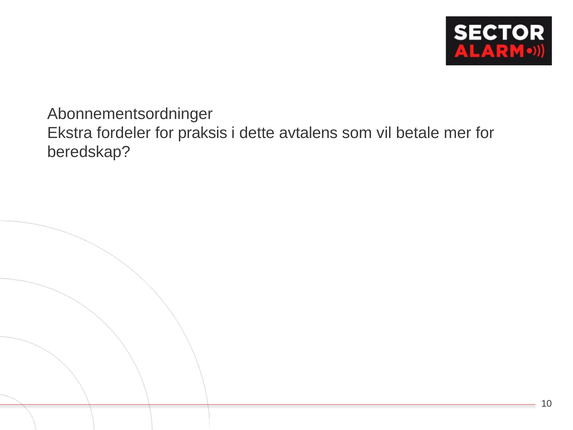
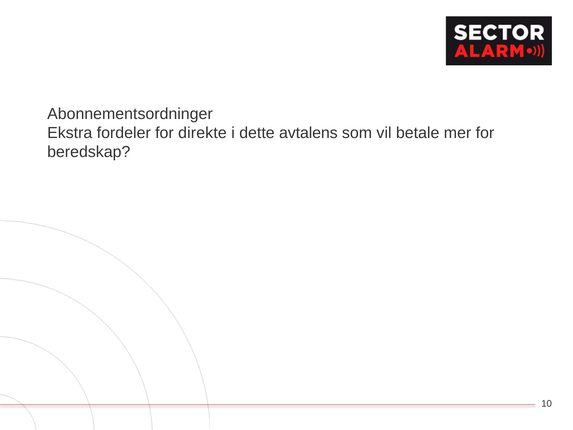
praksis: praksis -> direkte
